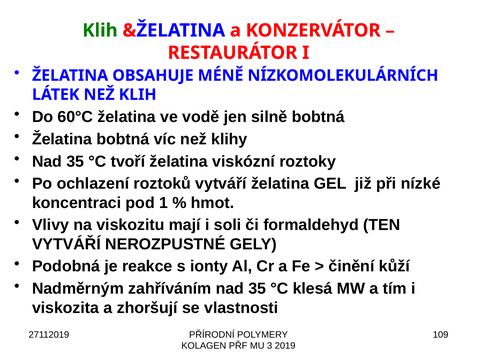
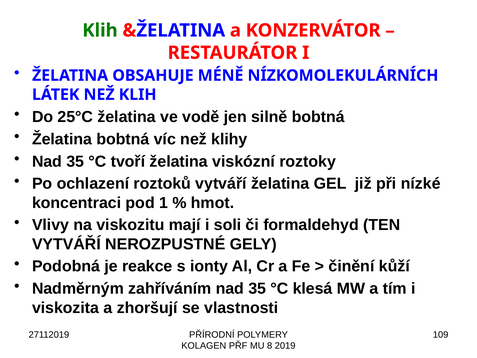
60°C: 60°C -> 25°C
3: 3 -> 8
